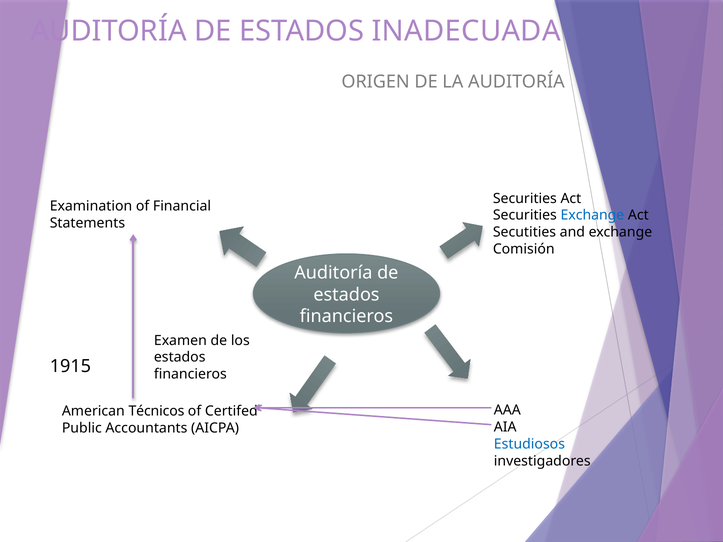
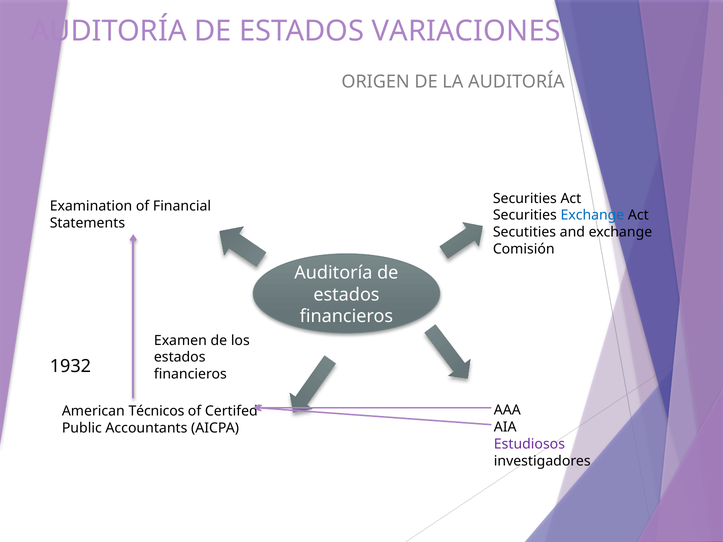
INADECUADA: INADECUADA -> VARIACIONES
1915: 1915 -> 1932
Estudiosos colour: blue -> purple
